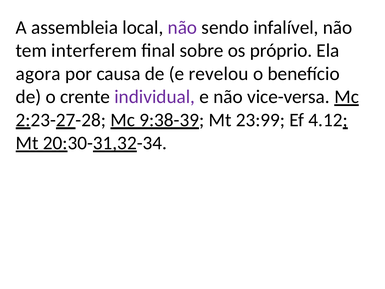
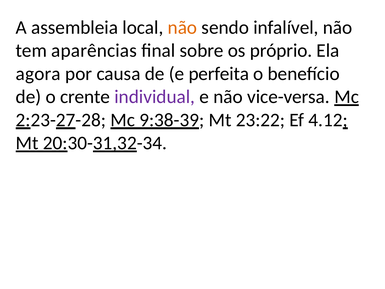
não at (182, 27) colour: purple -> orange
interferem: interferem -> aparências
revelou: revelou -> perfeita
23:99: 23:99 -> 23:22
